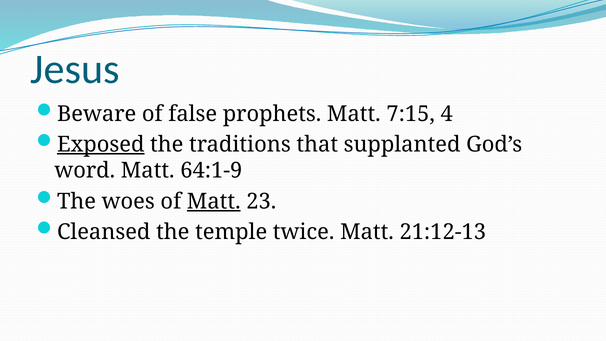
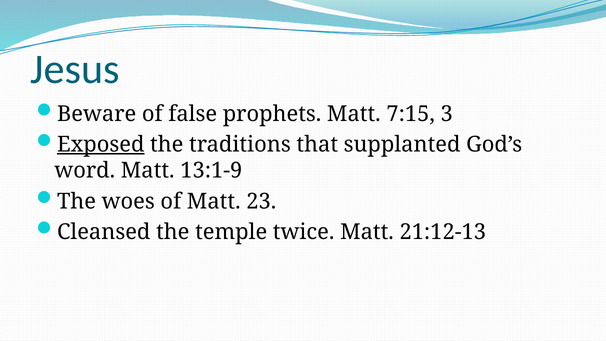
4: 4 -> 3
64:1-9: 64:1-9 -> 13:1-9
Matt at (214, 201) underline: present -> none
